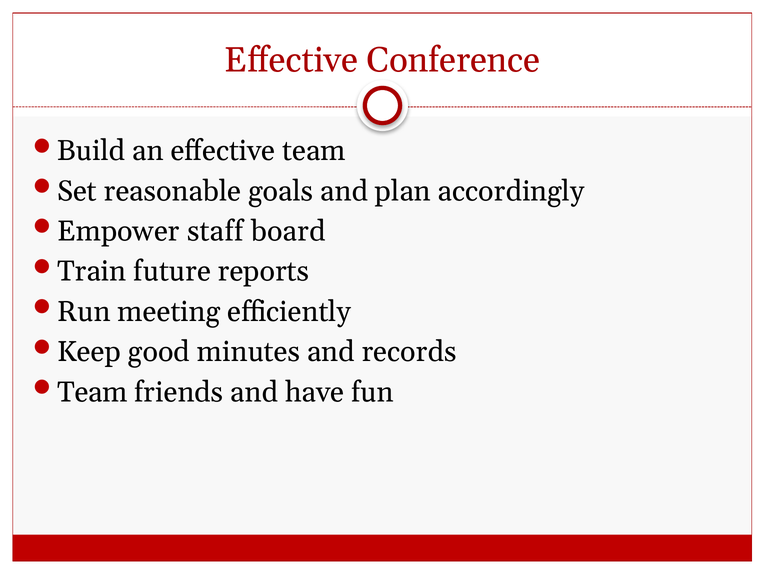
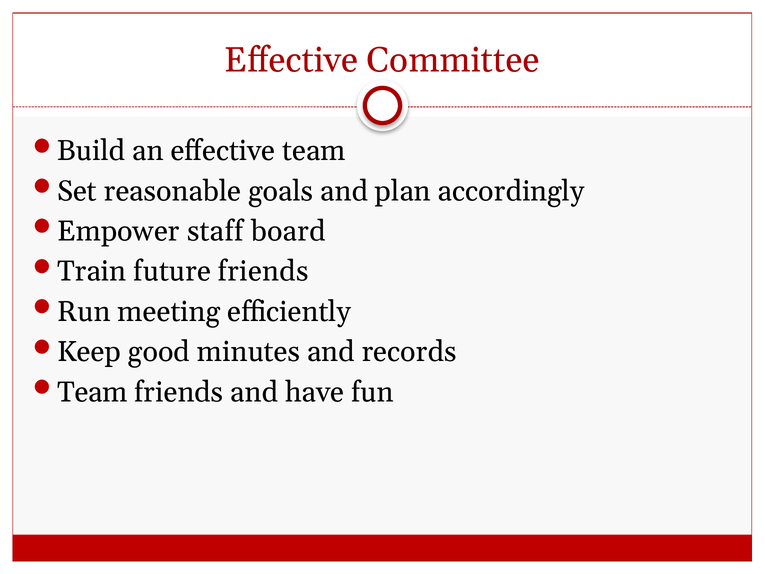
Conference: Conference -> Committee
future reports: reports -> friends
